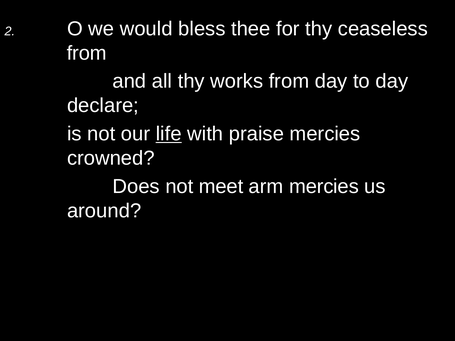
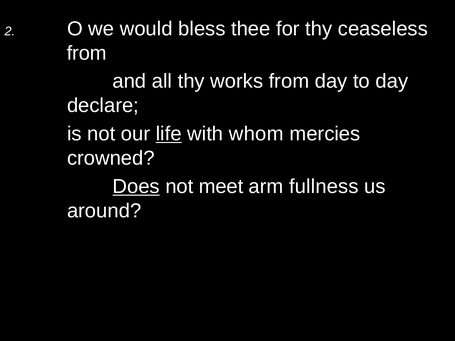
praise: praise -> whom
Does underline: none -> present
arm mercies: mercies -> fullness
